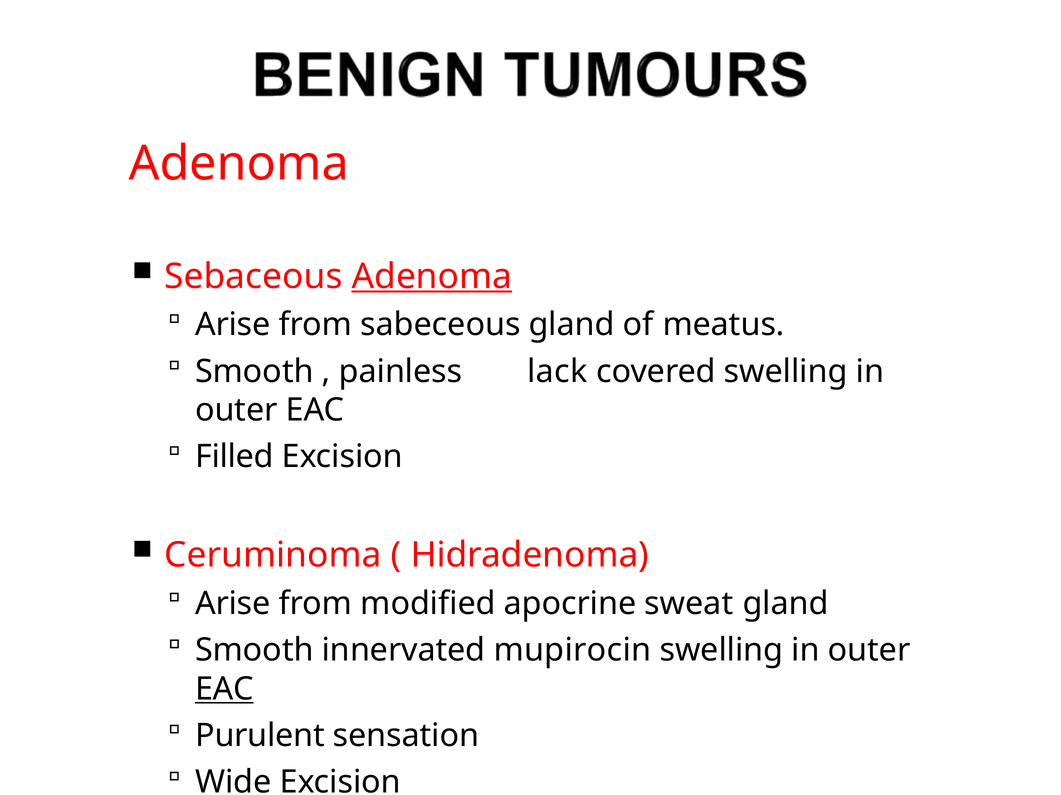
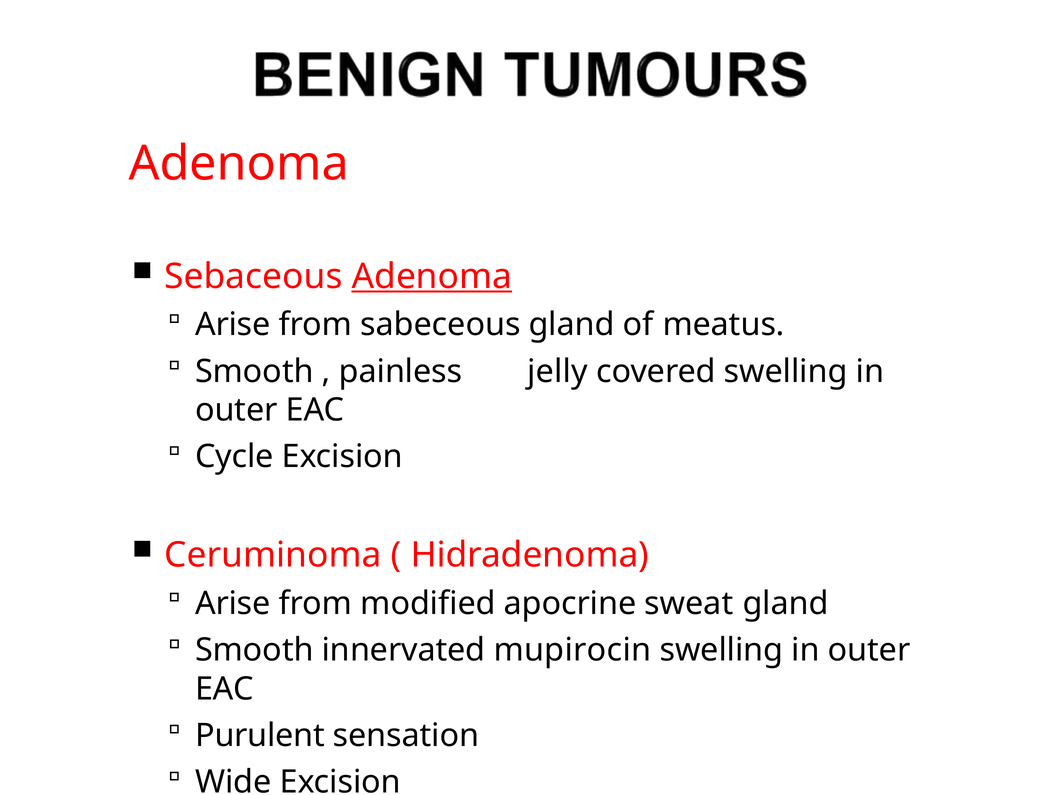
lack: lack -> jelly
Filled: Filled -> Cycle
EAC at (225, 689) underline: present -> none
